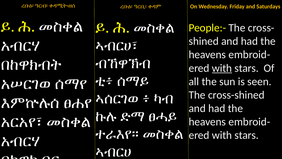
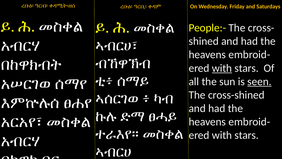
seen underline: none -> present
